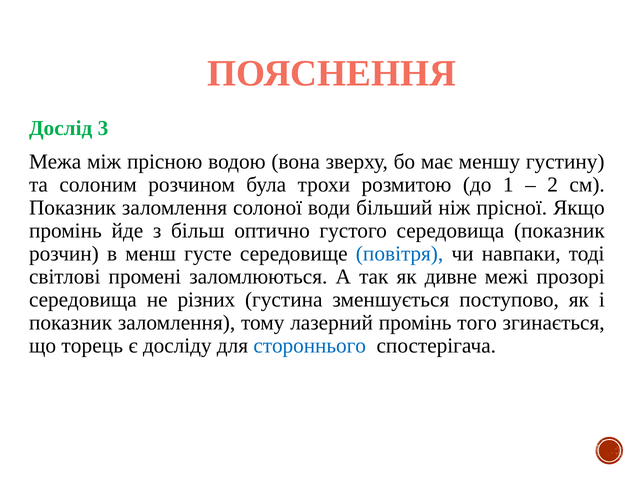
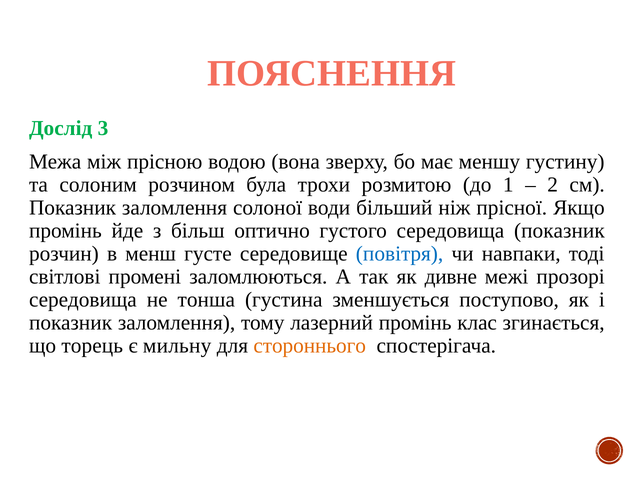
різних: різних -> тонша
того: того -> клас
досліду: досліду -> мильну
стороннього colour: blue -> orange
